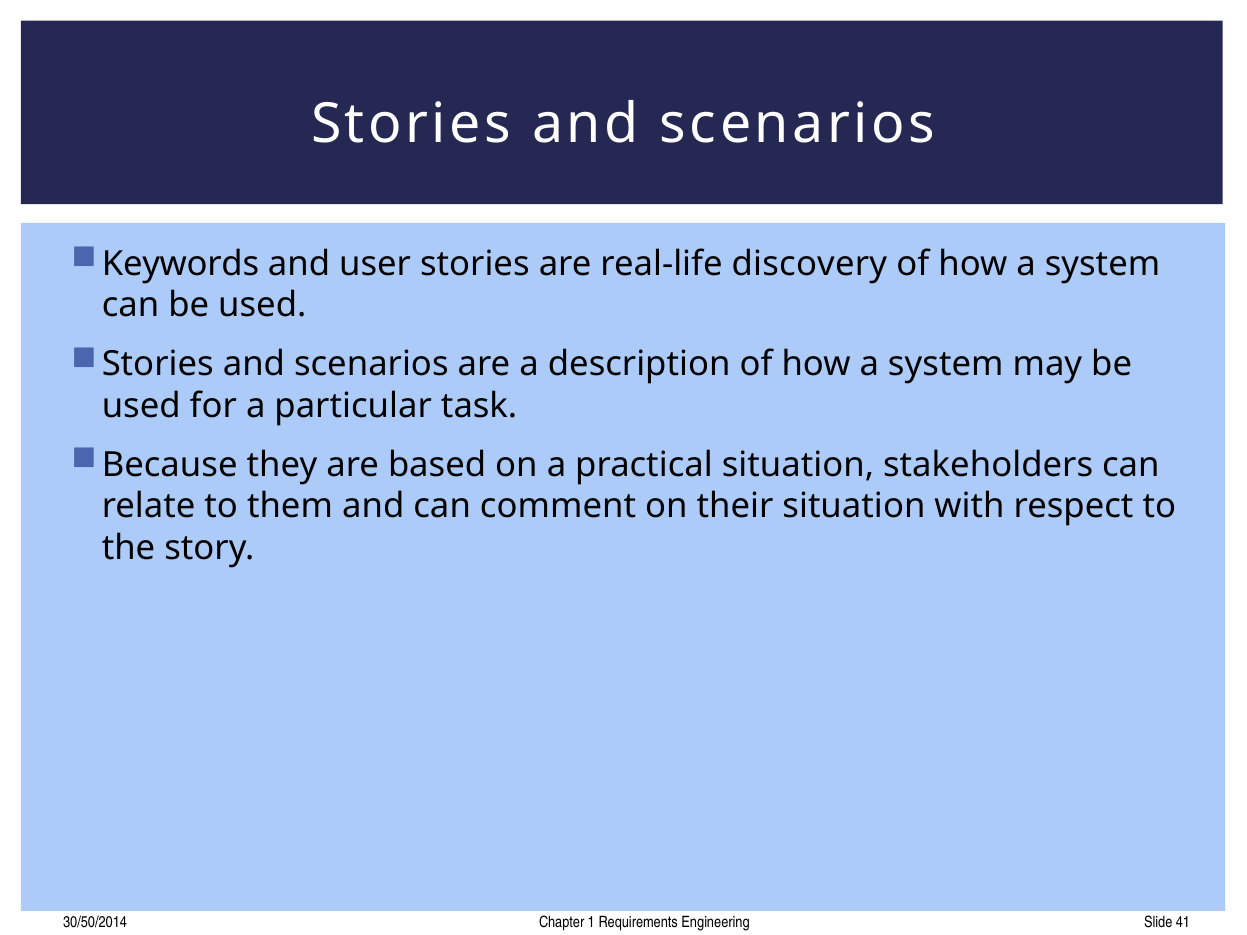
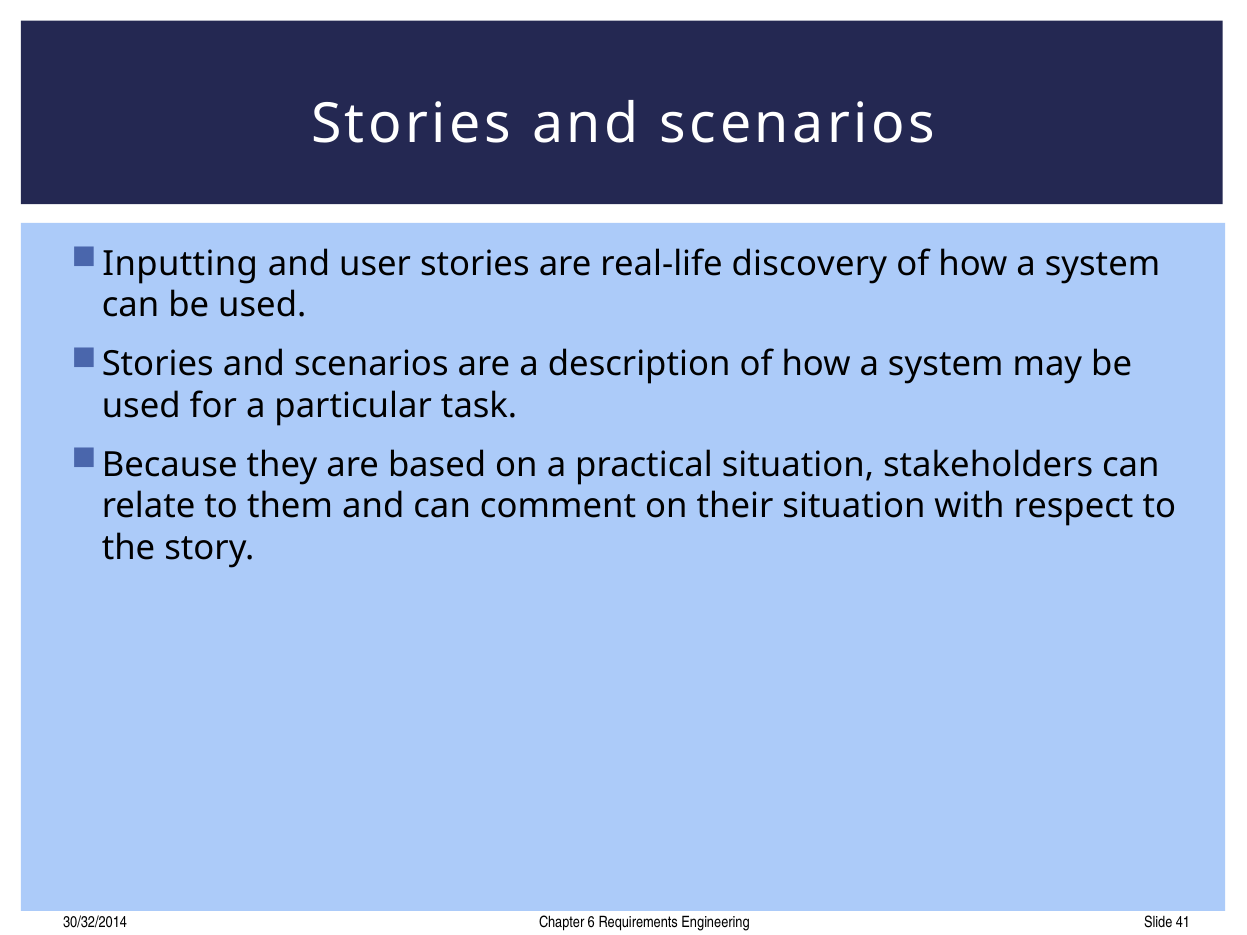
Keywords: Keywords -> Inputting
30/50/2014: 30/50/2014 -> 30/32/2014
1: 1 -> 6
